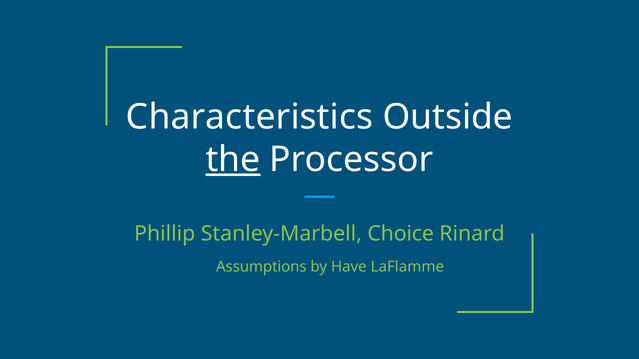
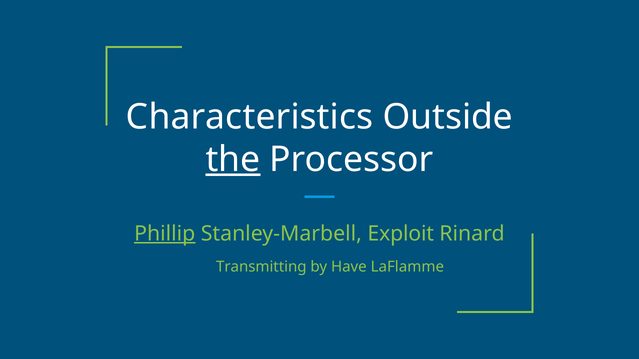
Phillip underline: none -> present
Choice: Choice -> Exploit
Assumptions: Assumptions -> Transmitting
